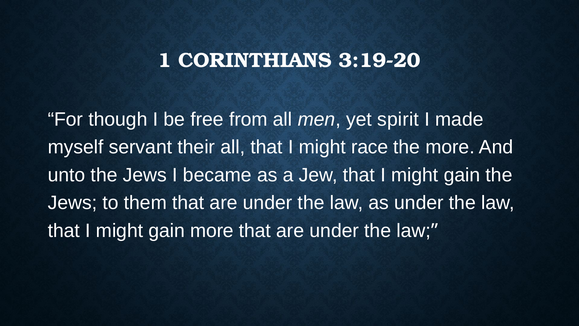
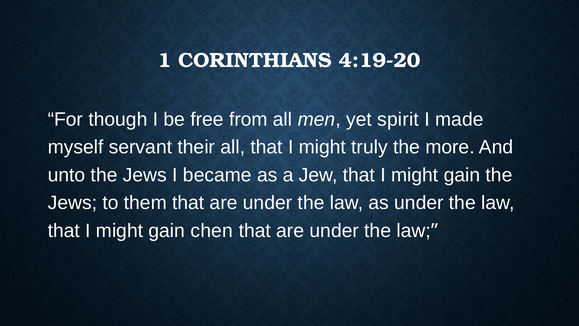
3:19-20: 3:19-20 -> 4:19-20
race: race -> truly
gain more: more -> chen
